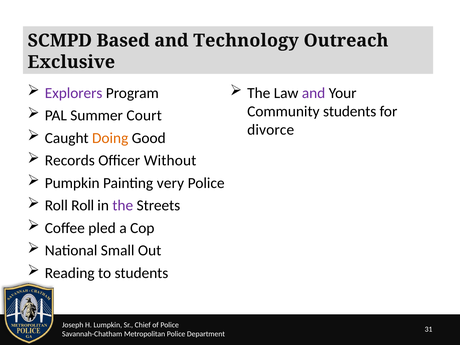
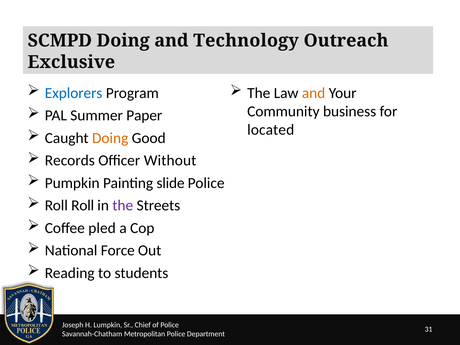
SCMPD Based: Based -> Doing
Explorers colour: purple -> blue
and at (314, 93) colour: purple -> orange
Community students: students -> business
Court: Court -> Paper
divorce: divorce -> located
very: very -> slide
Small: Small -> Force
